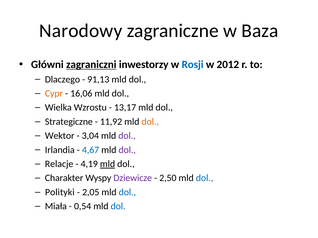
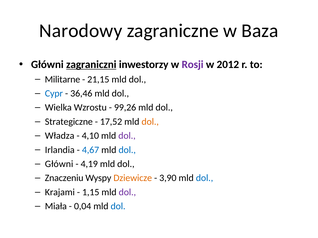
Rosji colour: blue -> purple
Dlaczego: Dlaczego -> Militarne
91,13: 91,13 -> 21,15
Cypr colour: orange -> blue
16,06: 16,06 -> 36,46
13,17: 13,17 -> 99,26
11,92: 11,92 -> 17,52
Wektor: Wektor -> Władza
3,04: 3,04 -> 4,10
dol at (127, 150) colour: purple -> blue
Relacje at (59, 164): Relacje -> Główni
mld at (108, 164) underline: present -> none
Charakter: Charakter -> Znaczeniu
Dziewicze colour: purple -> orange
2,50: 2,50 -> 3,90
Polityki: Polityki -> Krajami
2,05: 2,05 -> 1,15
dol at (127, 193) colour: blue -> purple
0,54: 0,54 -> 0,04
